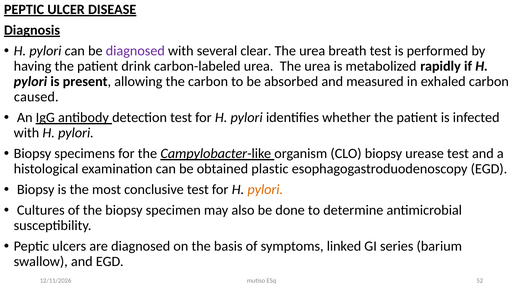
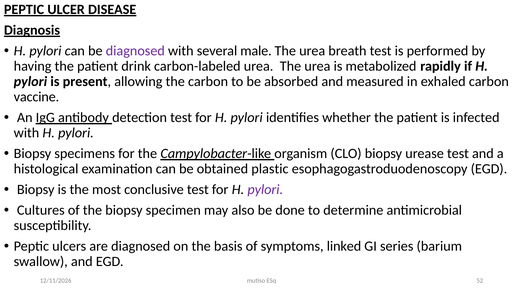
clear: clear -> male
caused: caused -> vaccine
pylori at (265, 190) colour: orange -> purple
